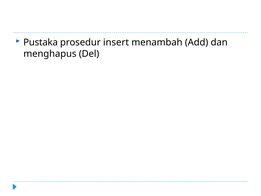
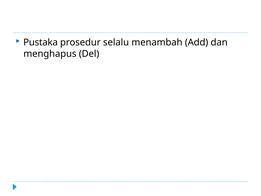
insert: insert -> selalu
